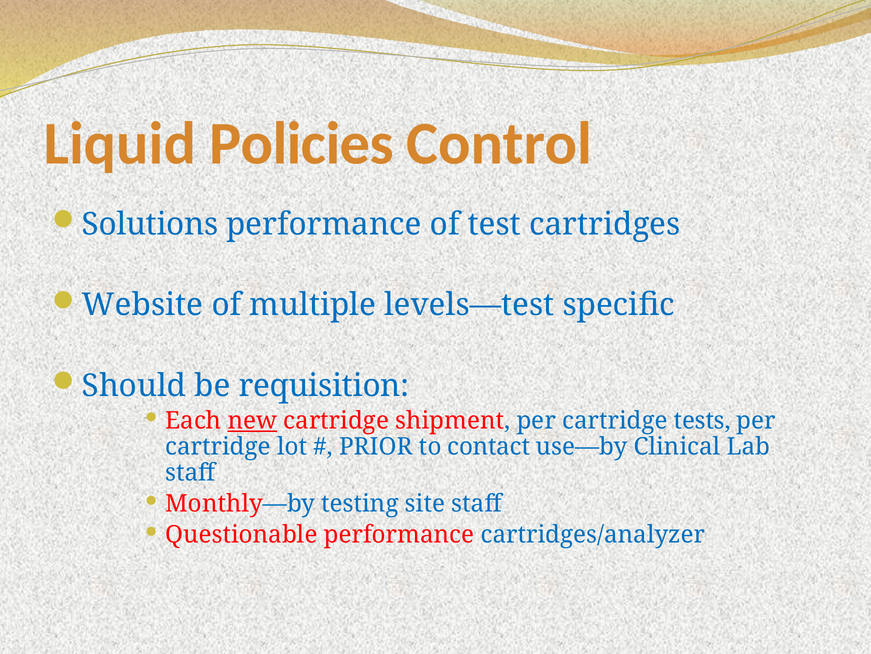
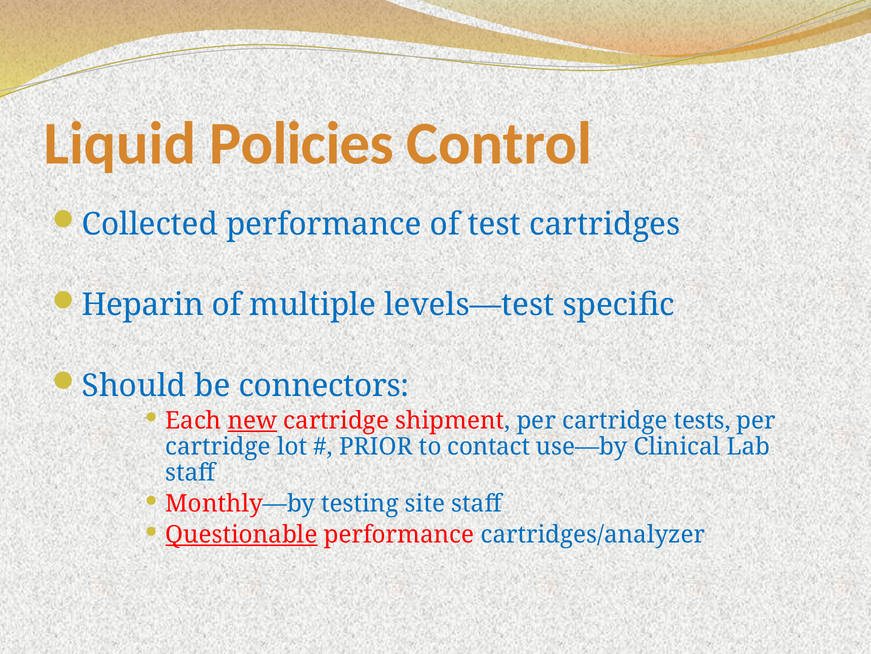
Solutions: Solutions -> Collected
Website: Website -> Heparin
requisition: requisition -> connectors
Questionable underline: none -> present
